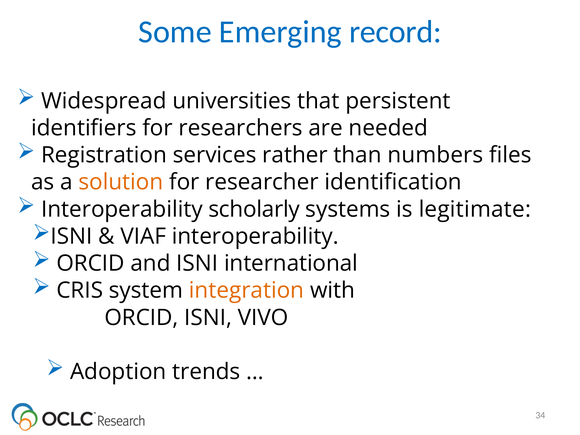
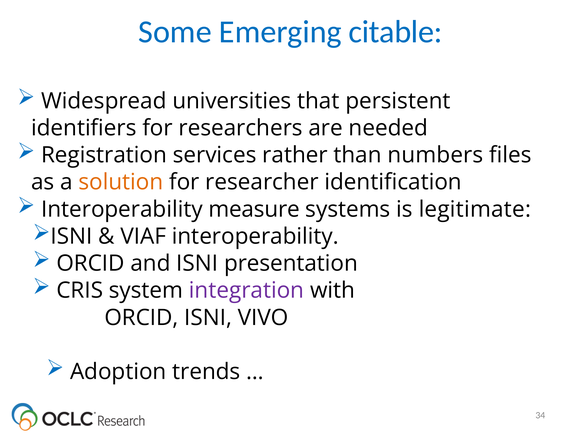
record: record -> citable
scholarly: scholarly -> measure
international: international -> presentation
integration colour: orange -> purple
